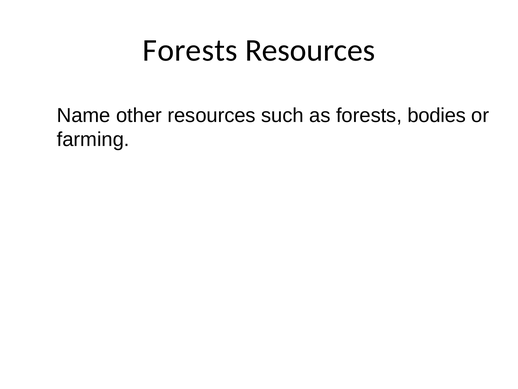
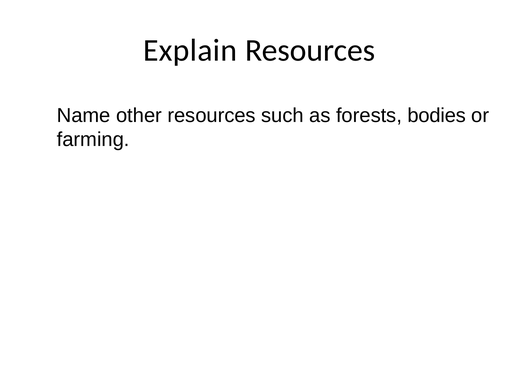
Forests at (190, 50): Forests -> Explain
